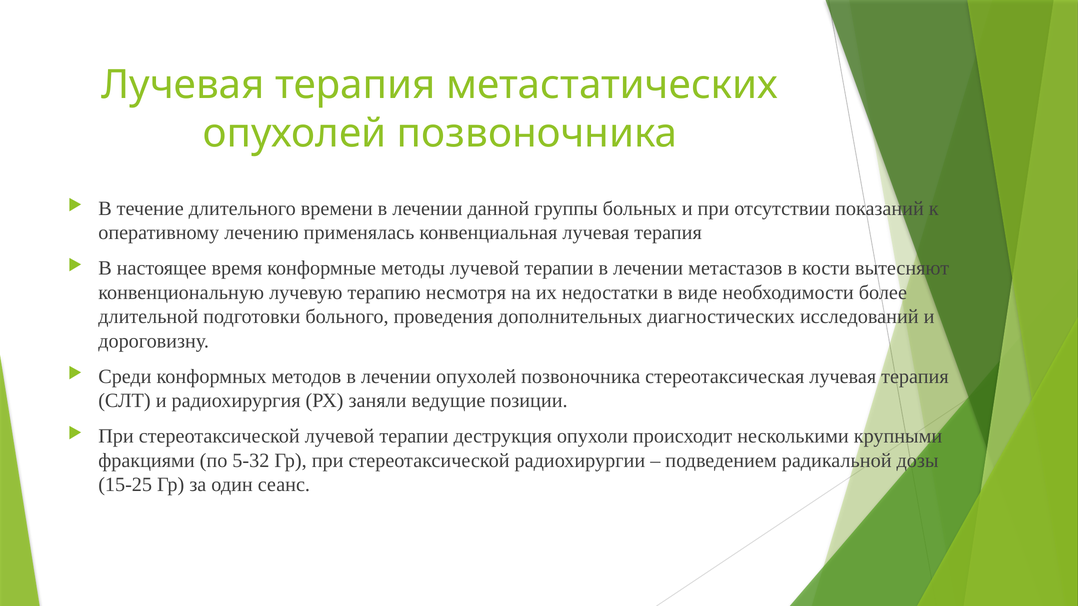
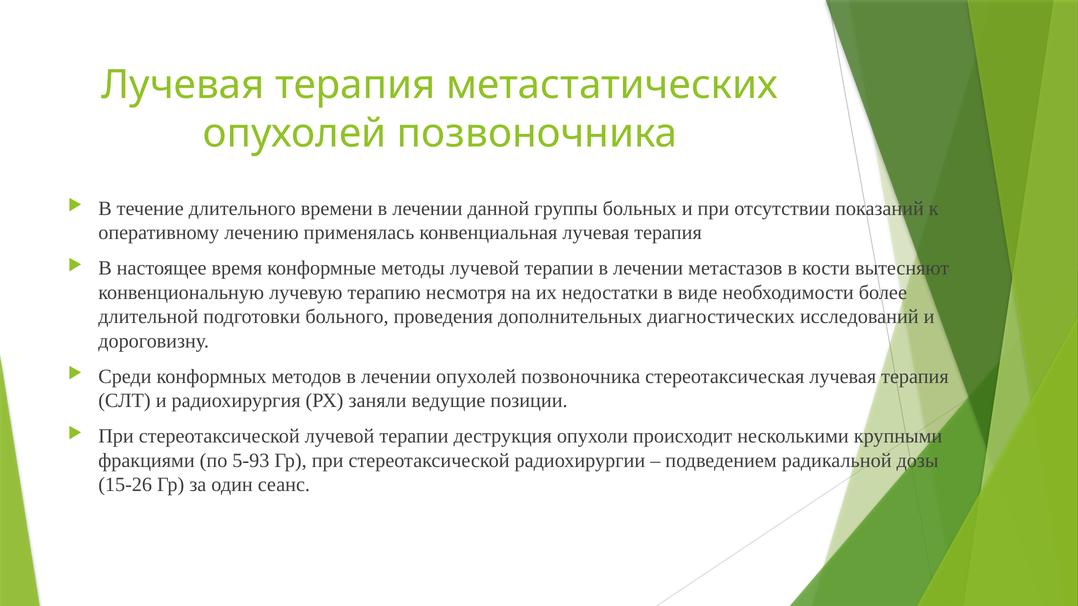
5-32: 5-32 -> 5-93
15-25: 15-25 -> 15-26
